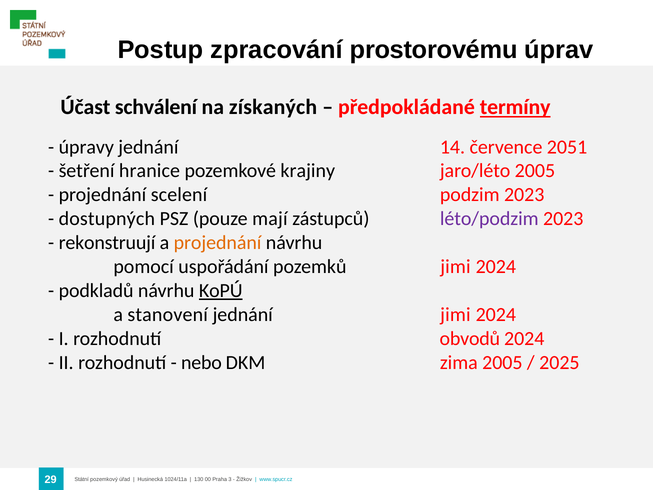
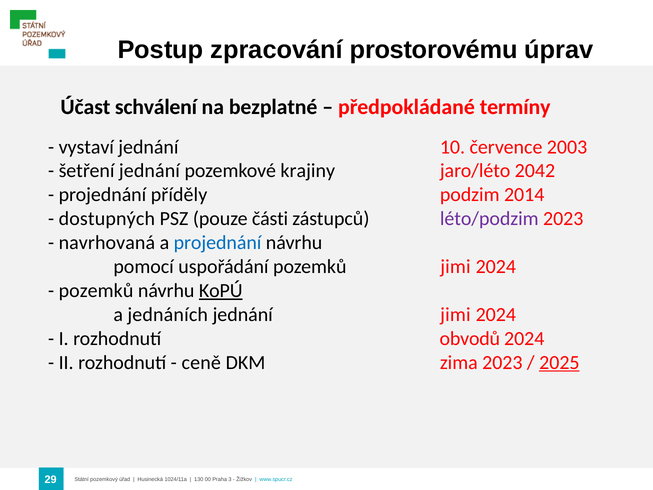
získaných: získaných -> bezplatné
termíny underline: present -> none
úpravy: úpravy -> vystaví
14: 14 -> 10
2051: 2051 -> 2003
šetření hranice: hranice -> jednání
jaro/léto 2005: 2005 -> 2042
scelení: scelení -> příděly
podzim 2023: 2023 -> 2014
mají: mají -> části
rekonstruují: rekonstruují -> navrhovaná
projednání at (218, 243) colour: orange -> blue
podkladů at (96, 290): podkladů -> pozemků
stanovení: stanovení -> jednáních
nebo: nebo -> ceně
zima 2005: 2005 -> 2023
2025 underline: none -> present
